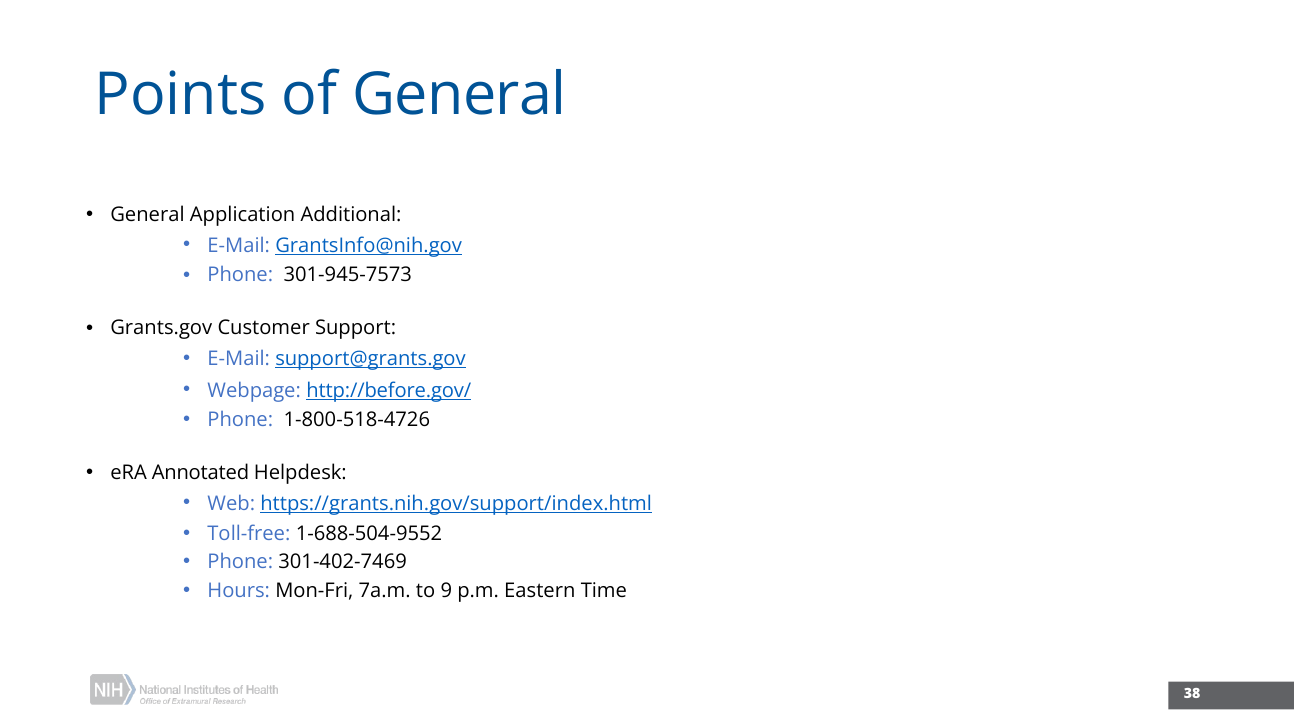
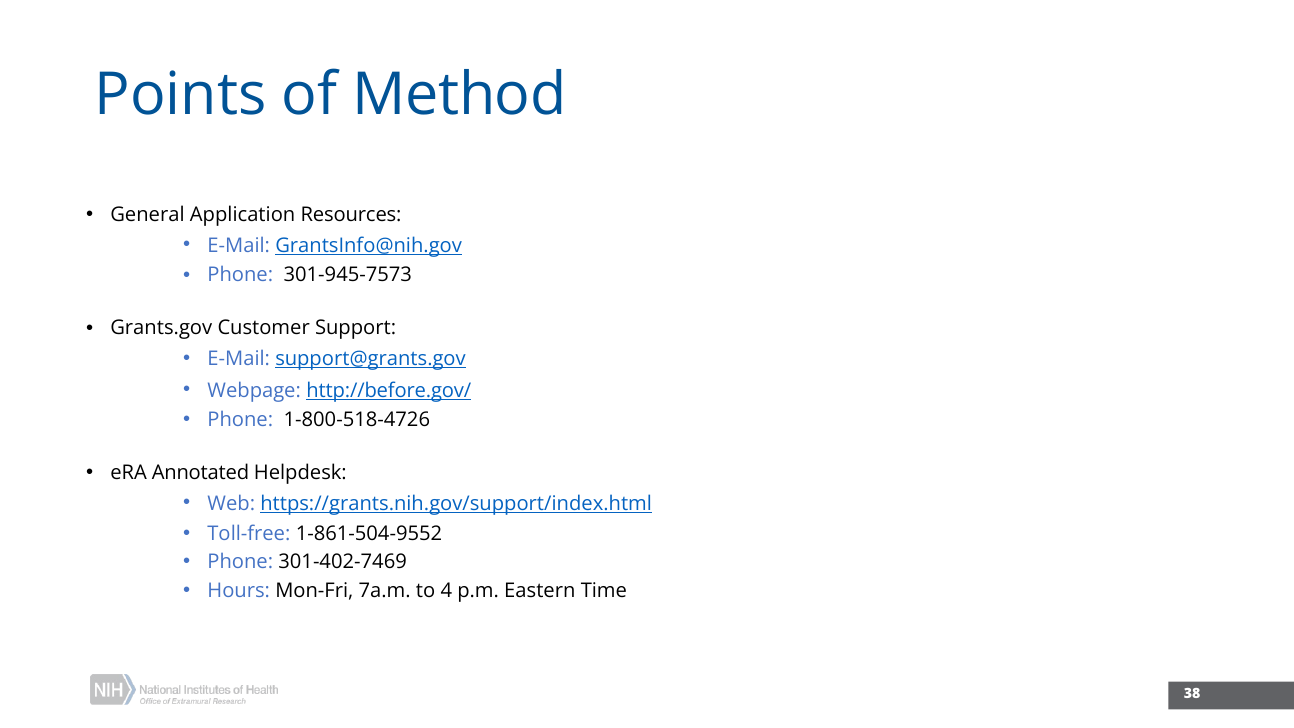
of General: General -> Method
Additional: Additional -> Resources
1-688-504-9552: 1-688-504-9552 -> 1-861-504-9552
9: 9 -> 4
